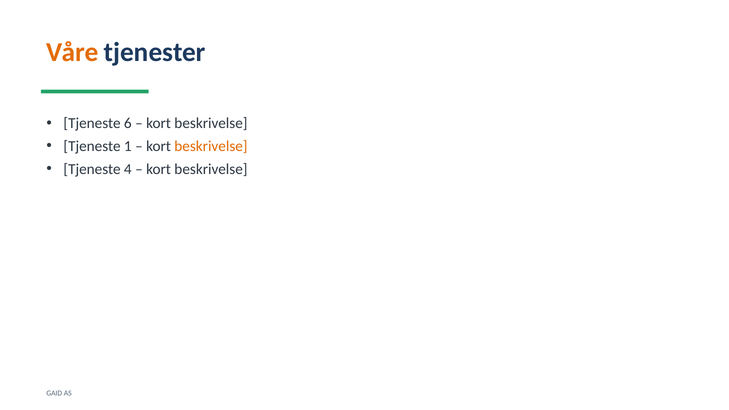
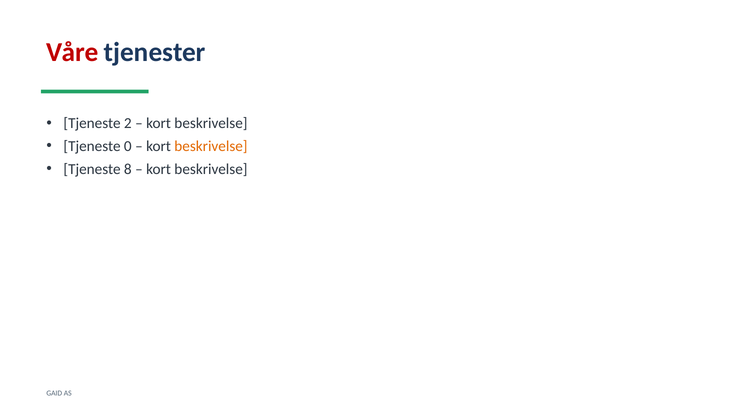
Våre colour: orange -> red
6: 6 -> 2
1: 1 -> 0
4: 4 -> 8
